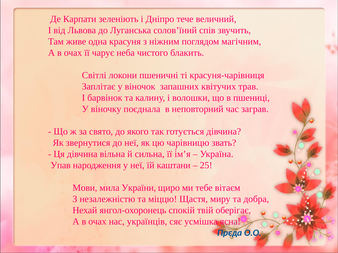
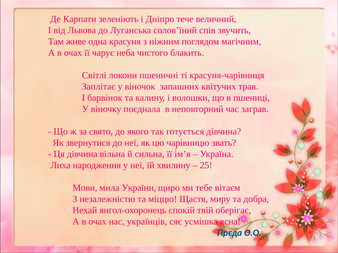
Упав: Упав -> Лиха
каштани: каштани -> хвилину
